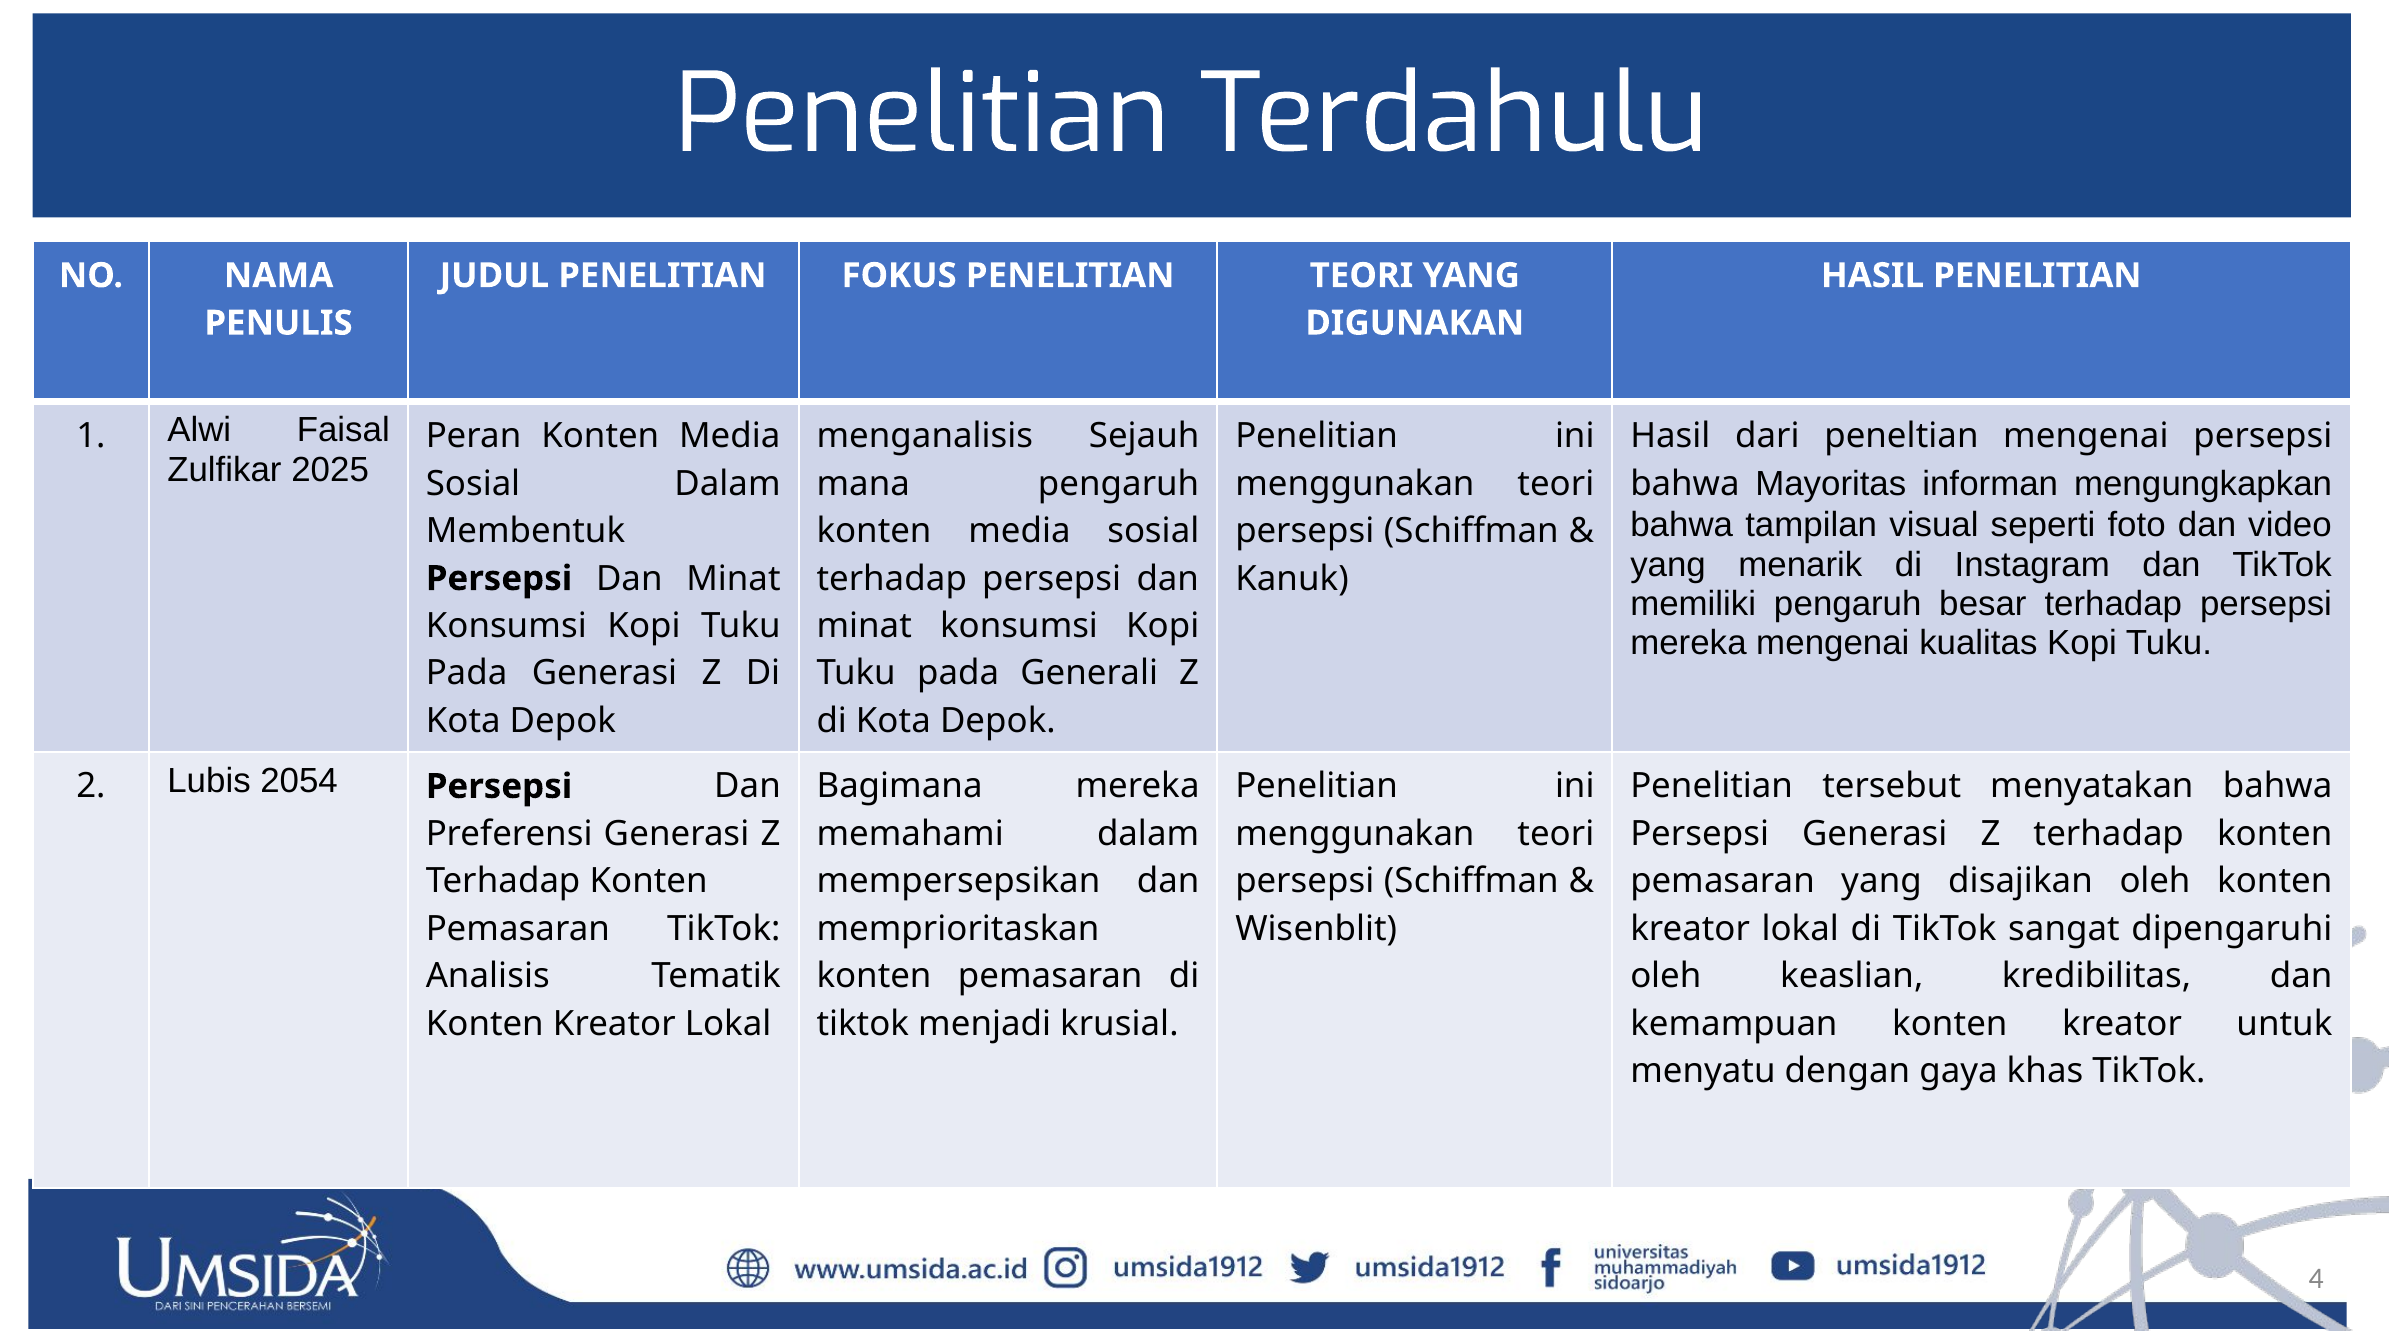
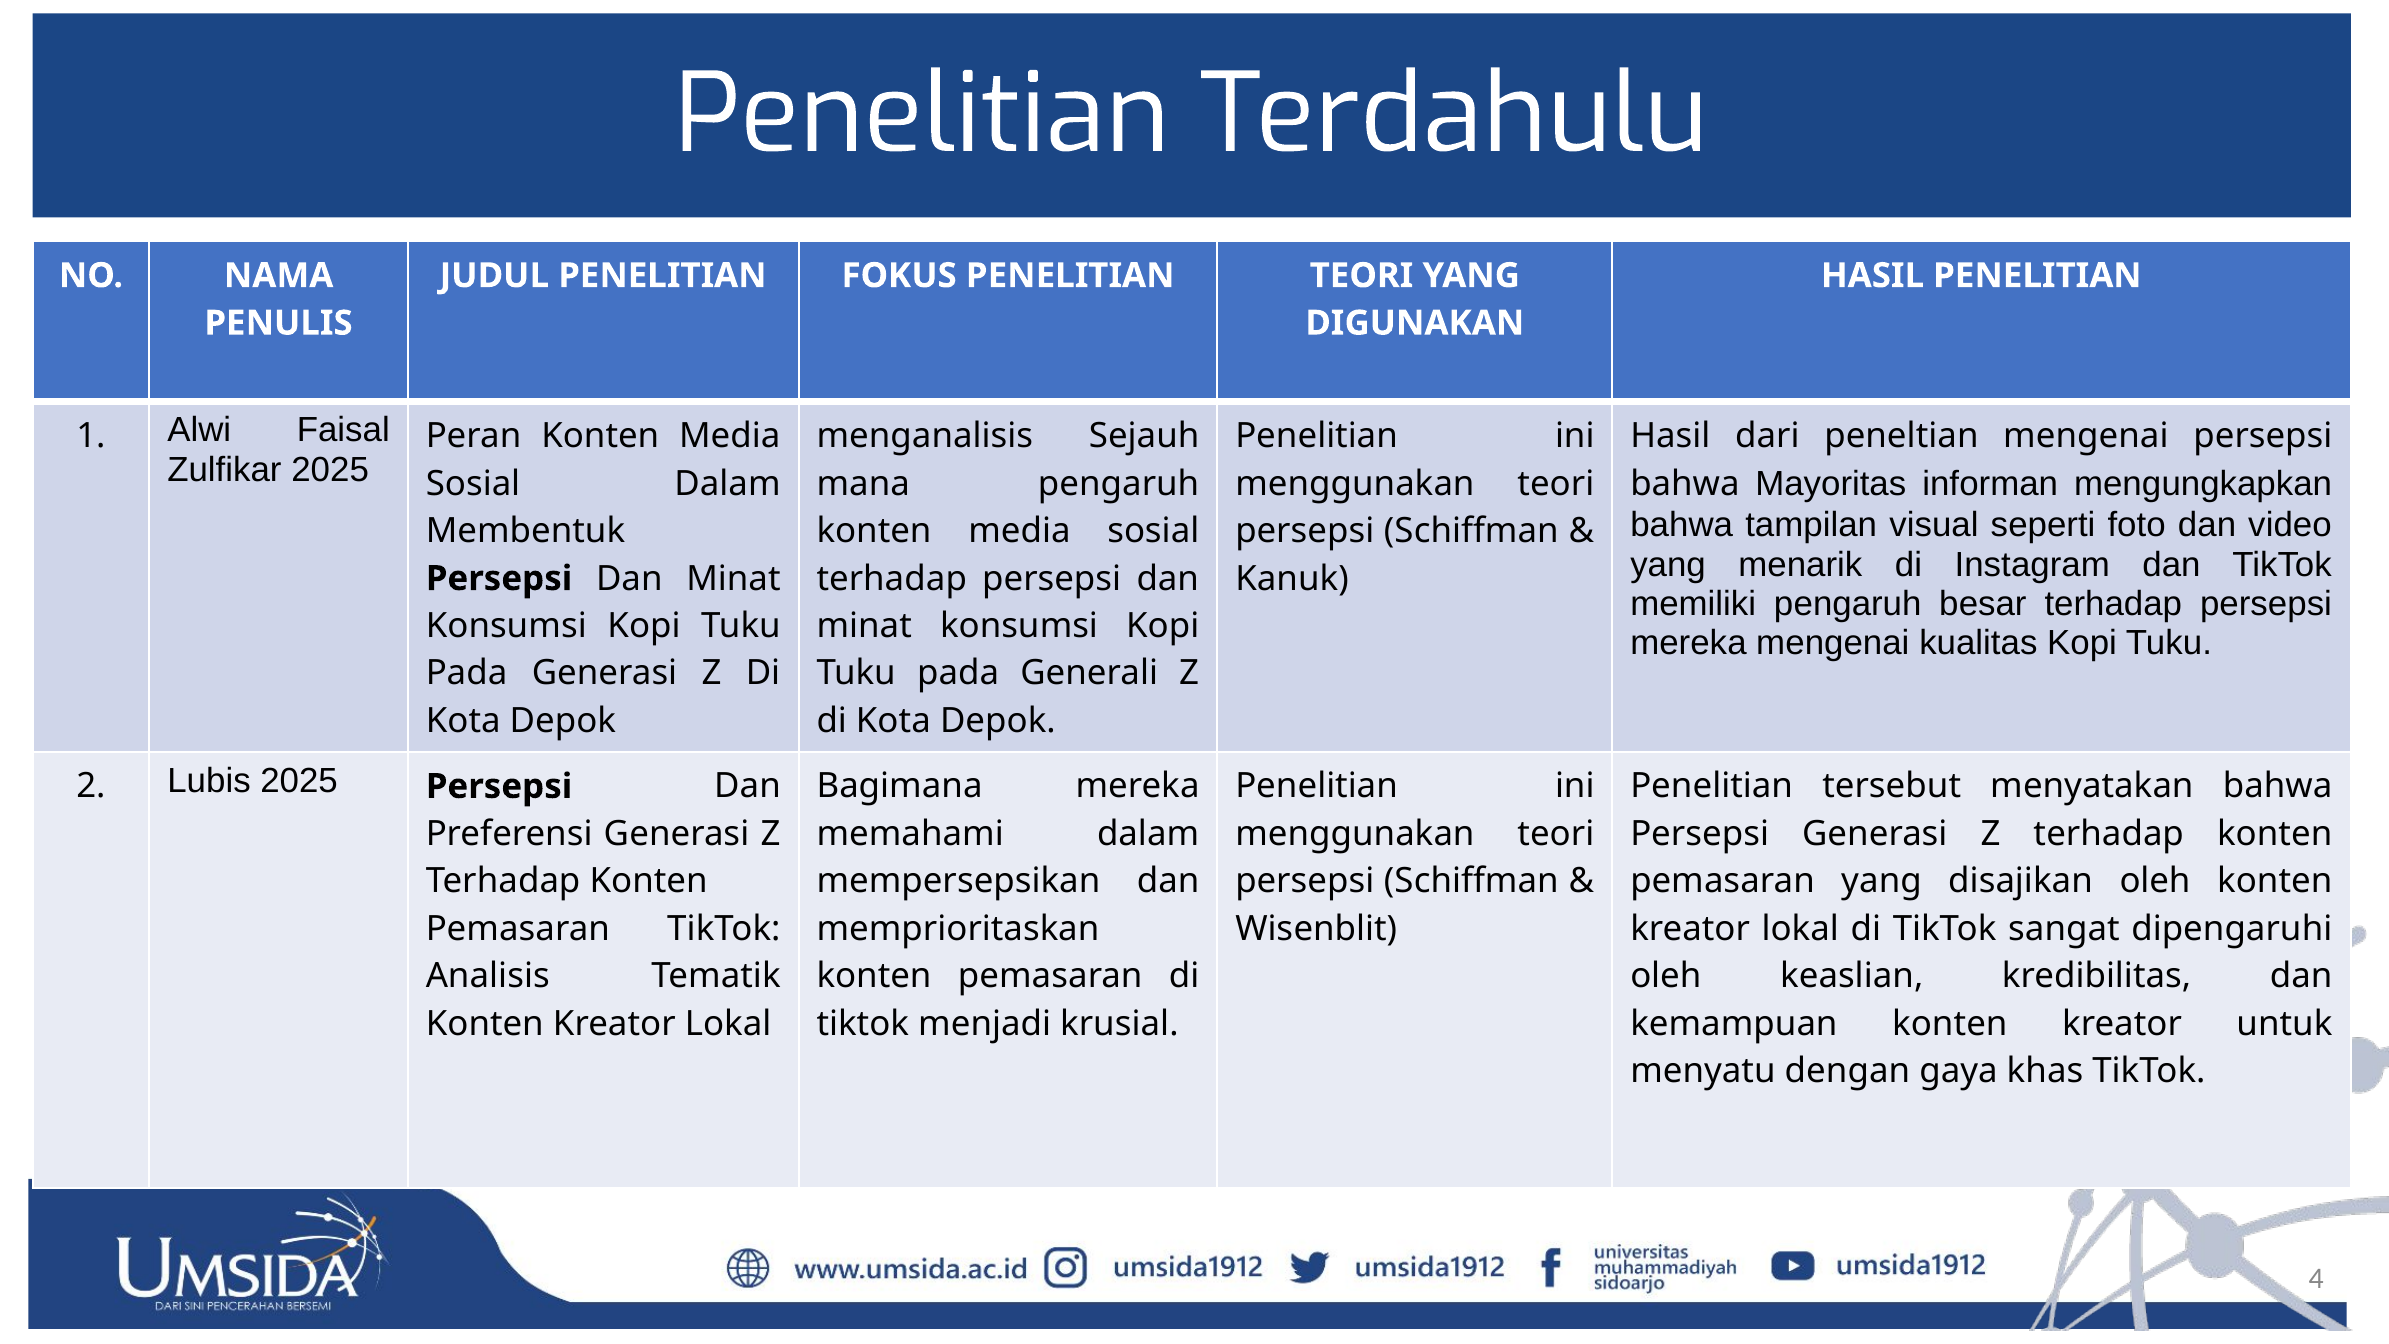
Lubis 2054: 2054 -> 2025
